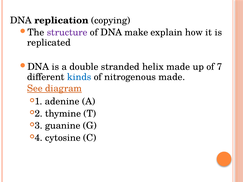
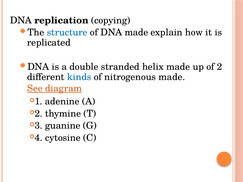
structure colour: purple -> blue
DNA make: make -> made
7: 7 -> 2
